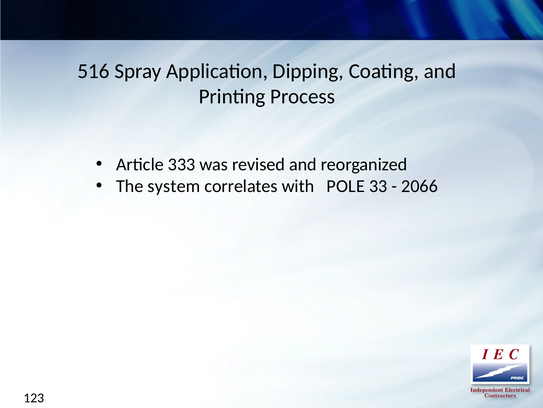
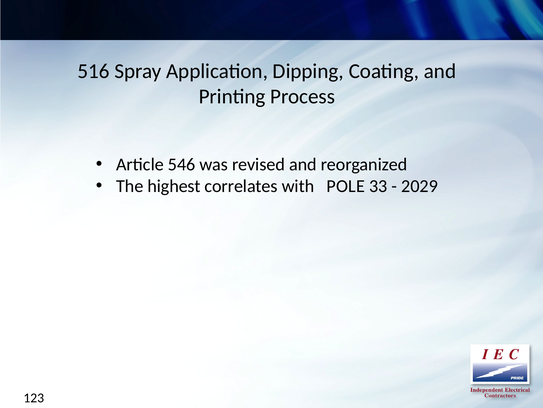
333: 333 -> 546
system: system -> highest
2066: 2066 -> 2029
